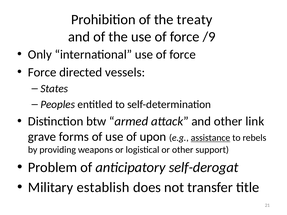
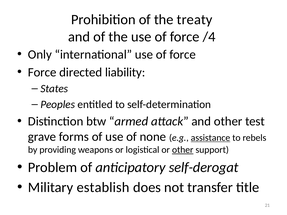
/9: /9 -> /4
vessels: vessels -> liability
link: link -> test
upon: upon -> none
other at (183, 150) underline: none -> present
